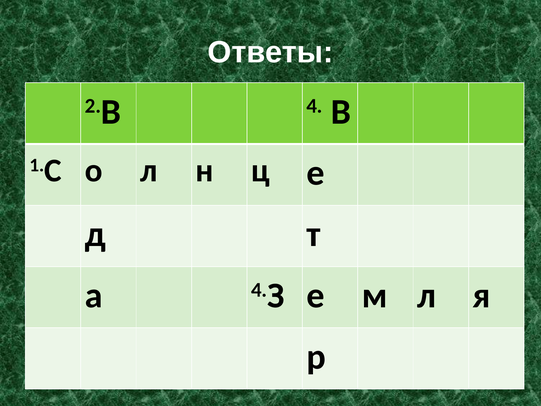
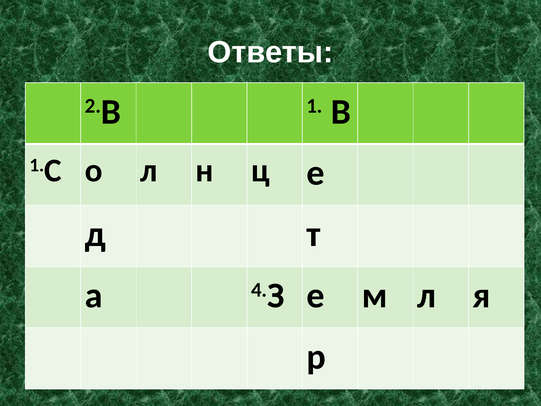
2.В 4: 4 -> 1
